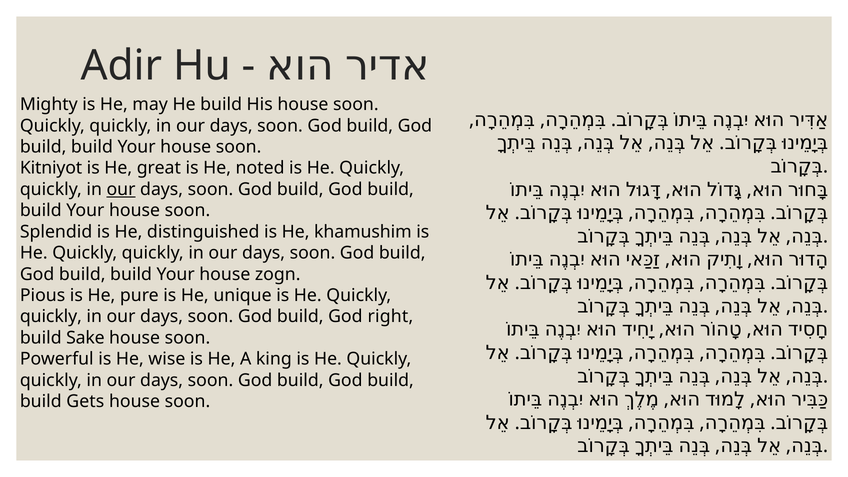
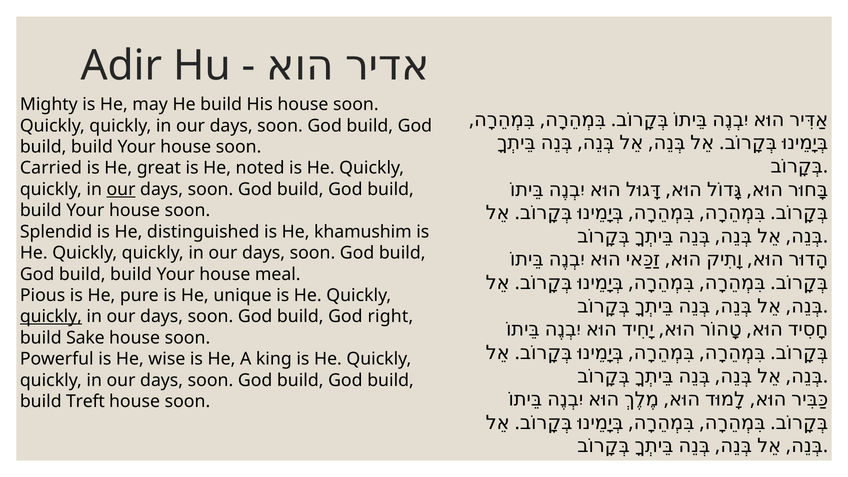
Kitniyot: Kitniyot -> Carried
zogn: zogn -> meal
quickly at (51, 317) underline: none -> present
Gets: Gets -> Treft
